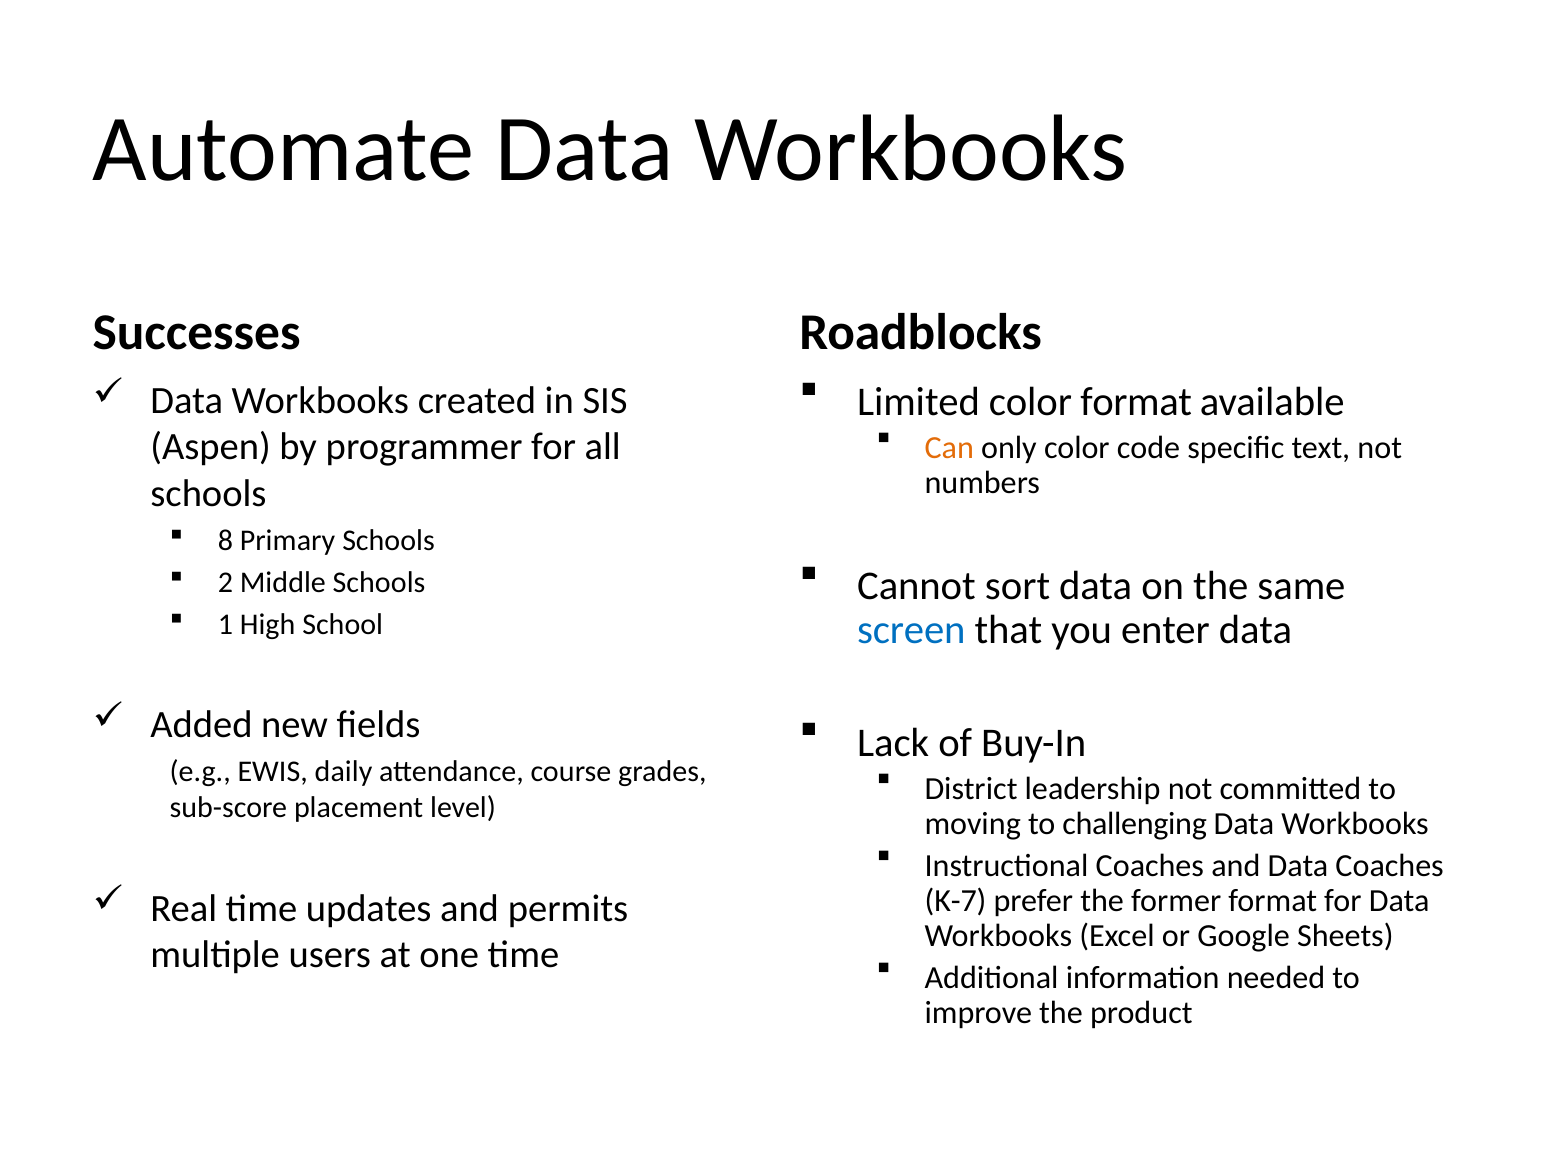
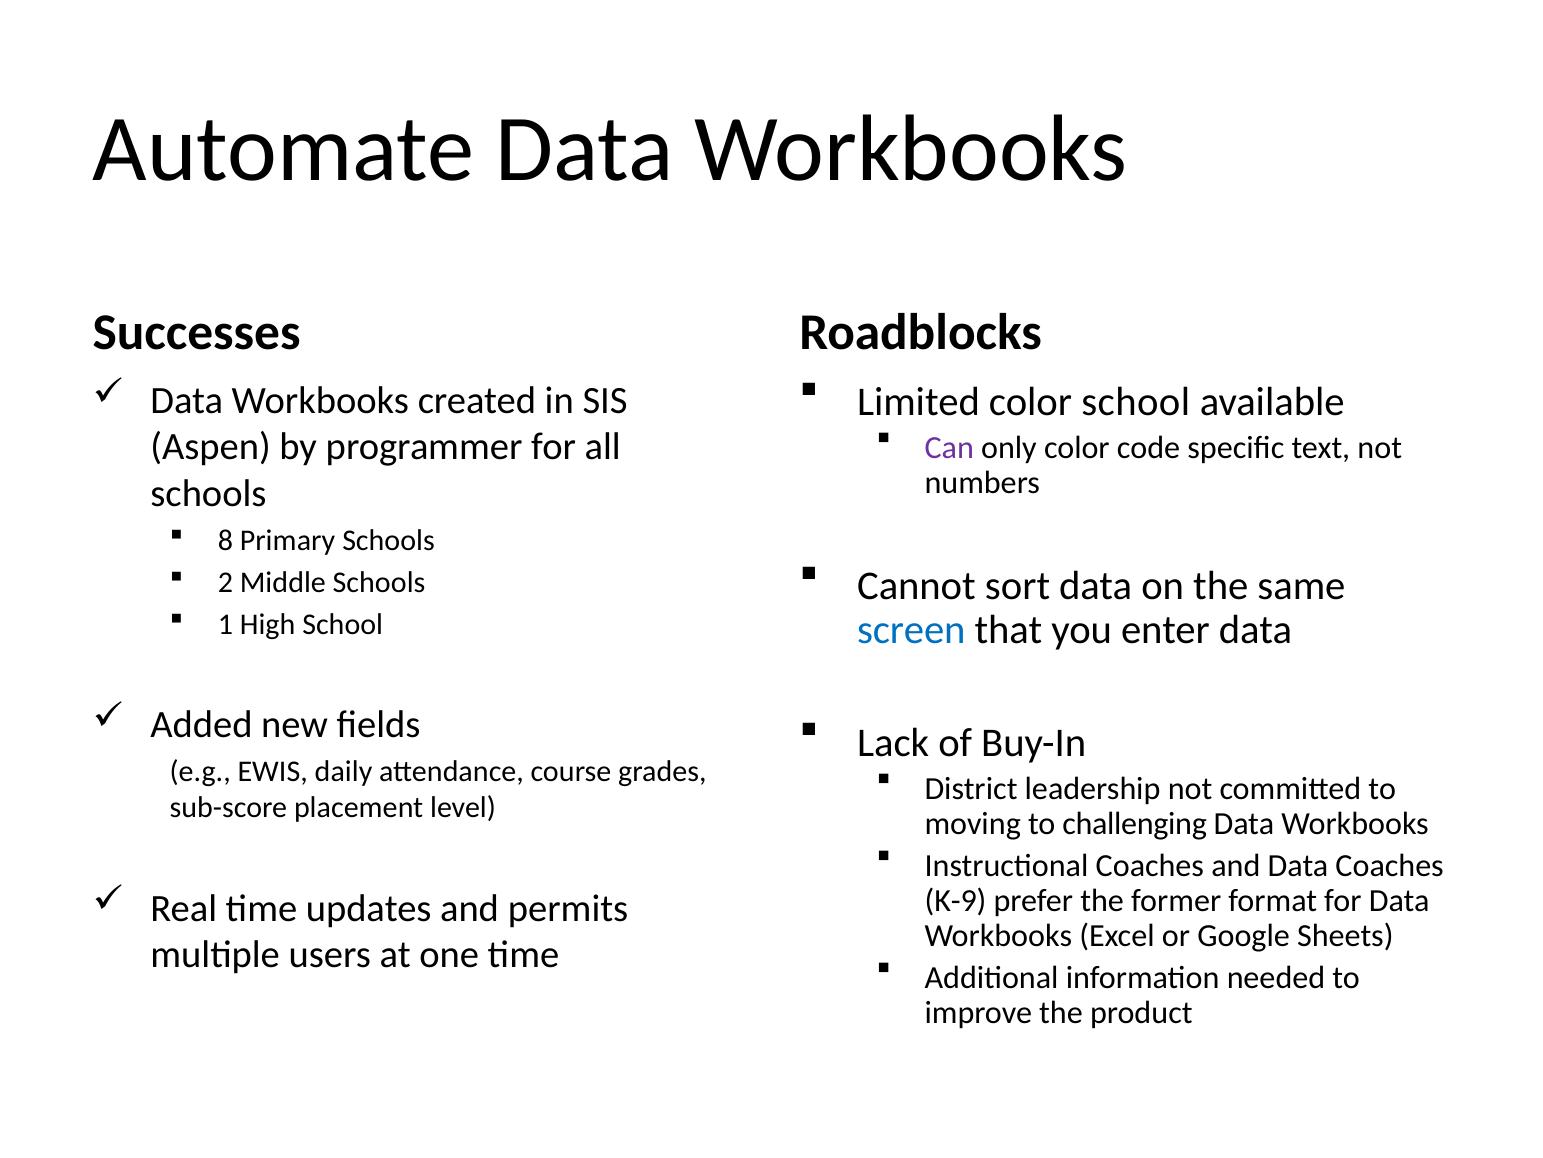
color format: format -> school
Can colour: orange -> purple
K-7: K-7 -> K-9
